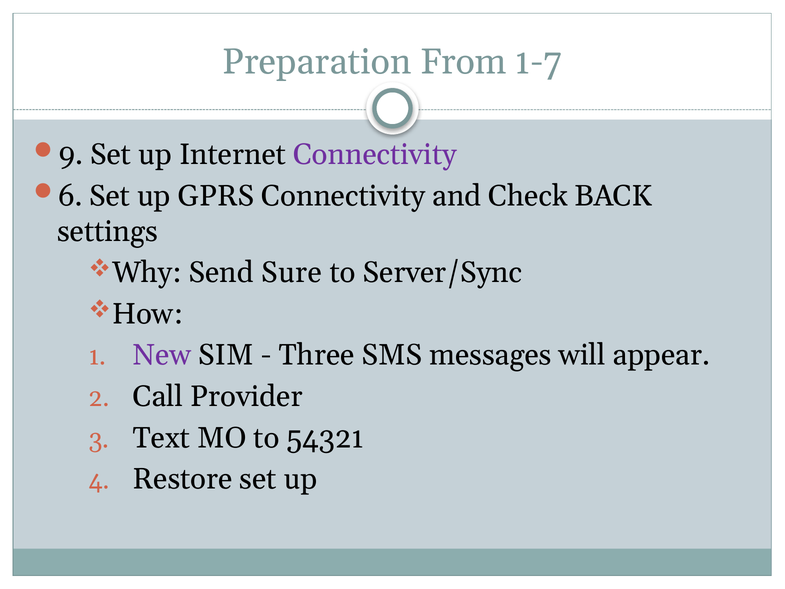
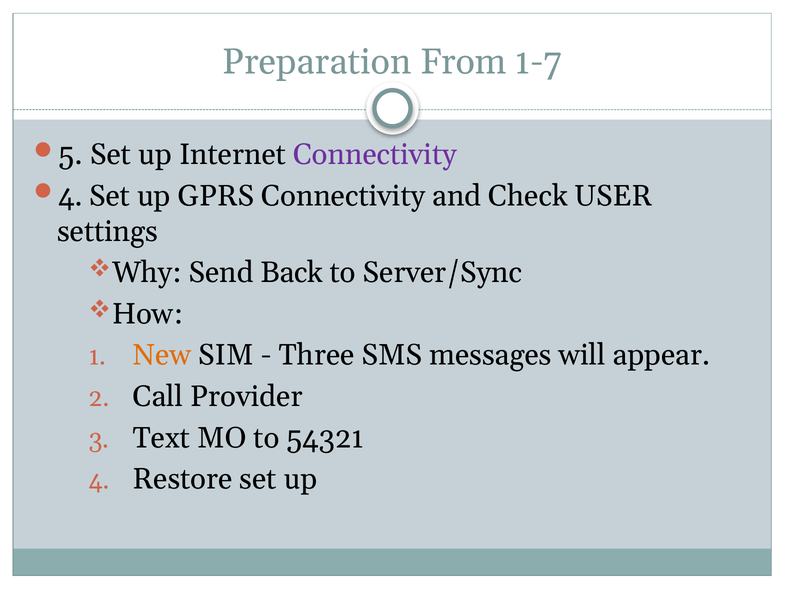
9: 9 -> 5
6 at (70, 196): 6 -> 4
BACK: BACK -> USER
Sure: Sure -> Back
New colour: purple -> orange
